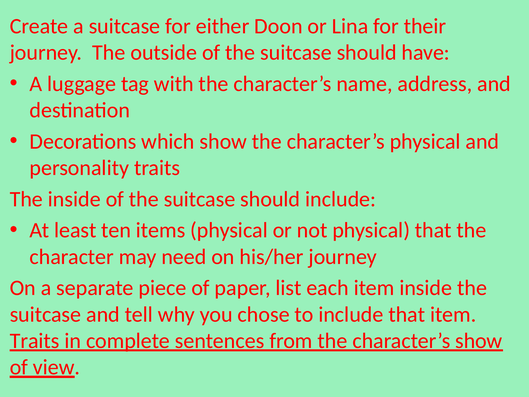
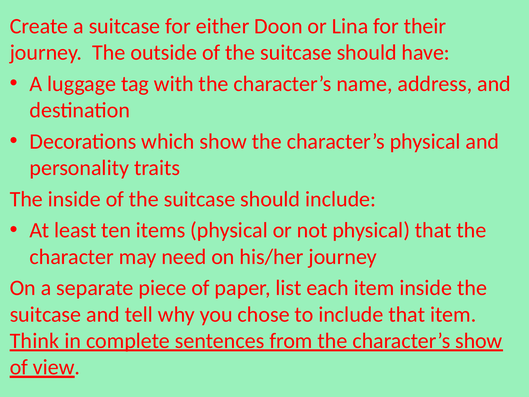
Traits at (35, 341): Traits -> Think
